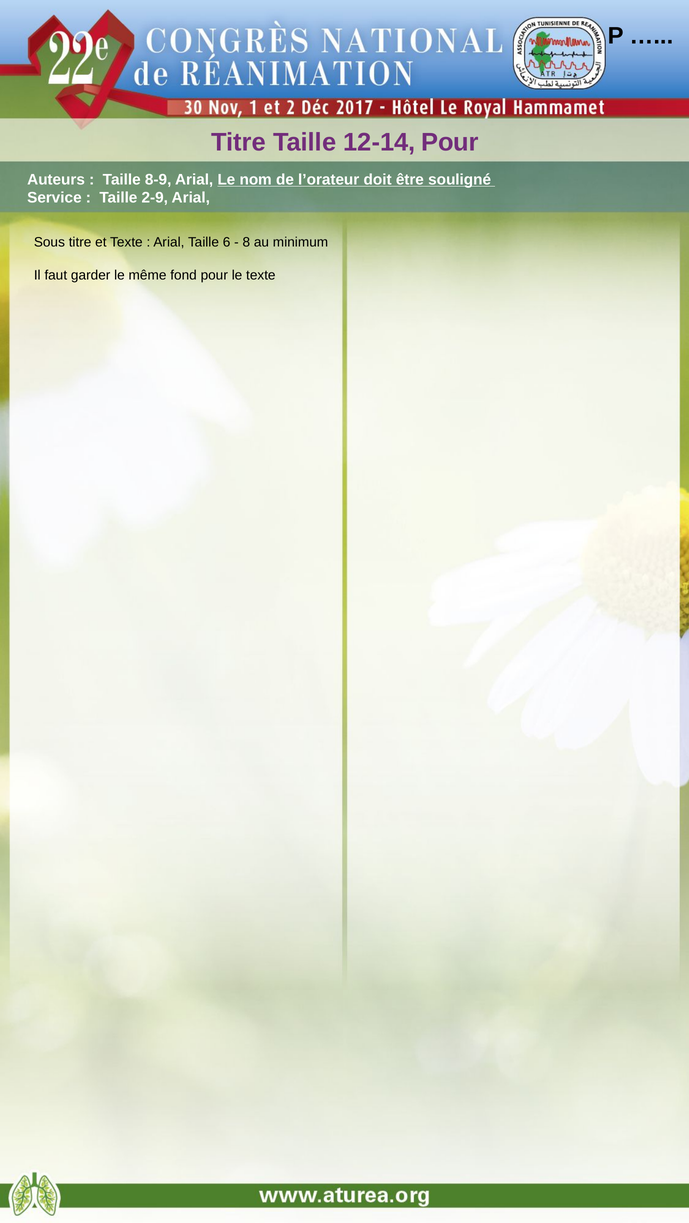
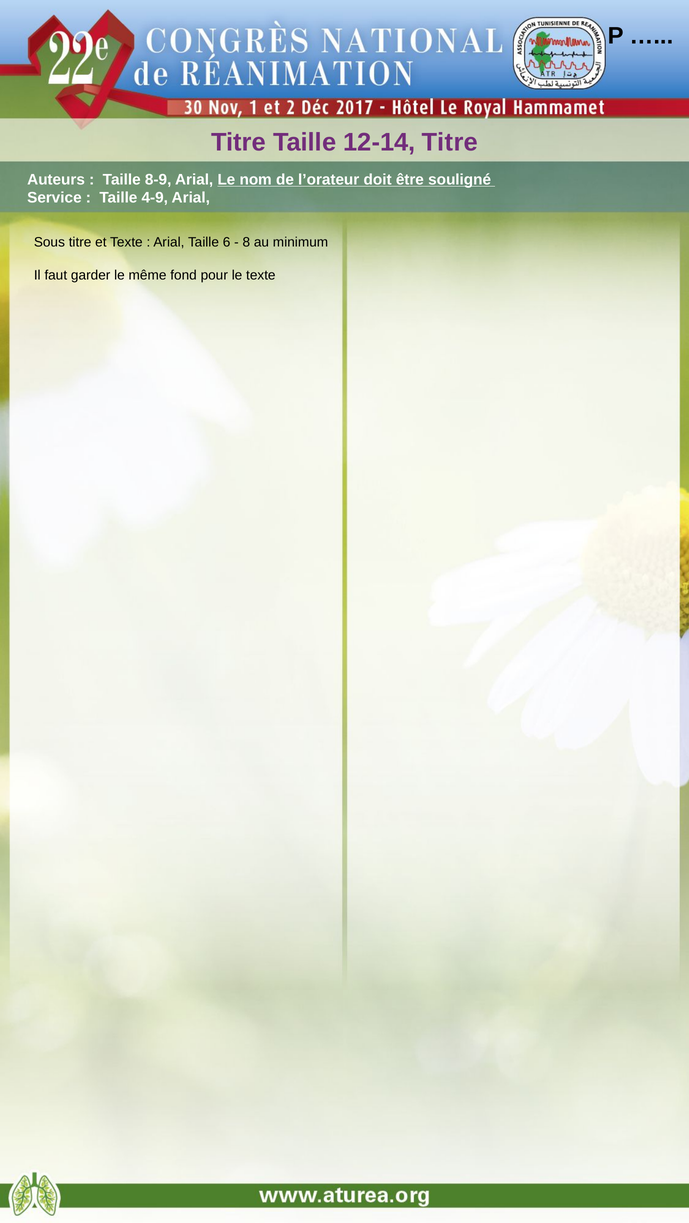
12-14 Pour: Pour -> Titre
2-9: 2-9 -> 4-9
